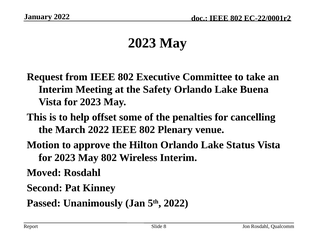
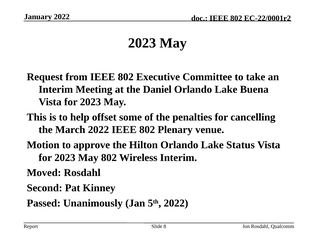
Safety: Safety -> Daniel
